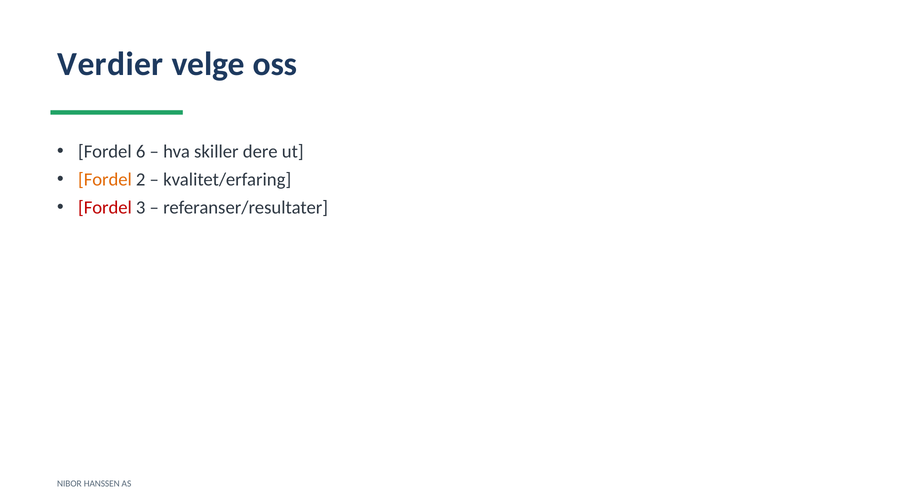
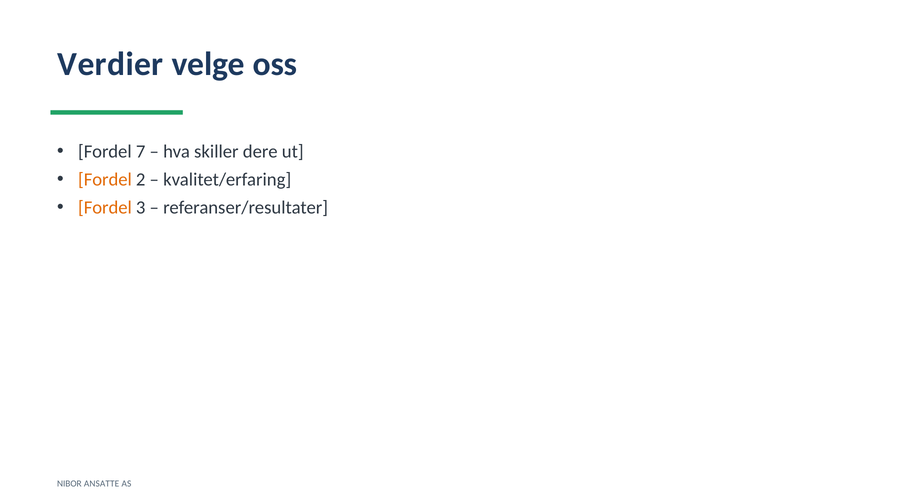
6: 6 -> 7
Fordel at (105, 208) colour: red -> orange
HANSSEN: HANSSEN -> ANSATTE
